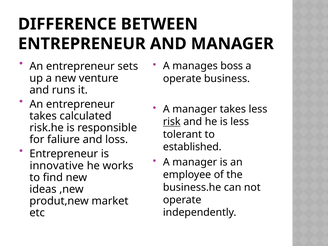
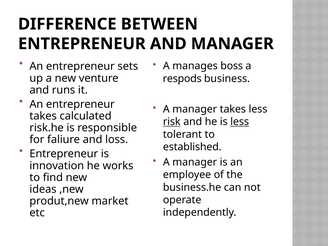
operate at (182, 79): operate -> respods
less at (240, 122) underline: none -> present
innovative: innovative -> innovation
